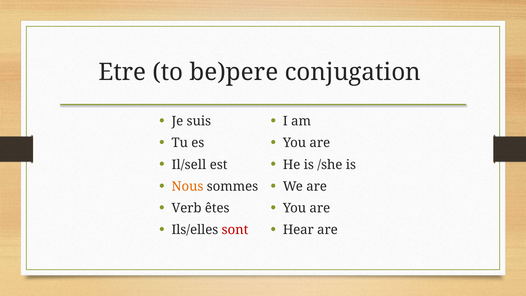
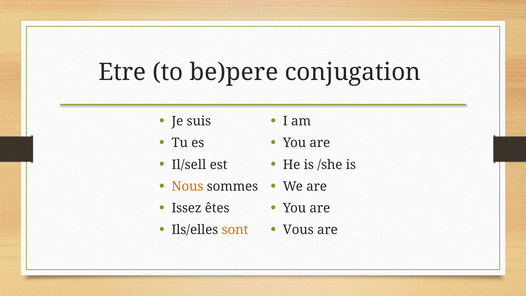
Verb: Verb -> Issez
sont colour: red -> orange
Hear: Hear -> Vous
